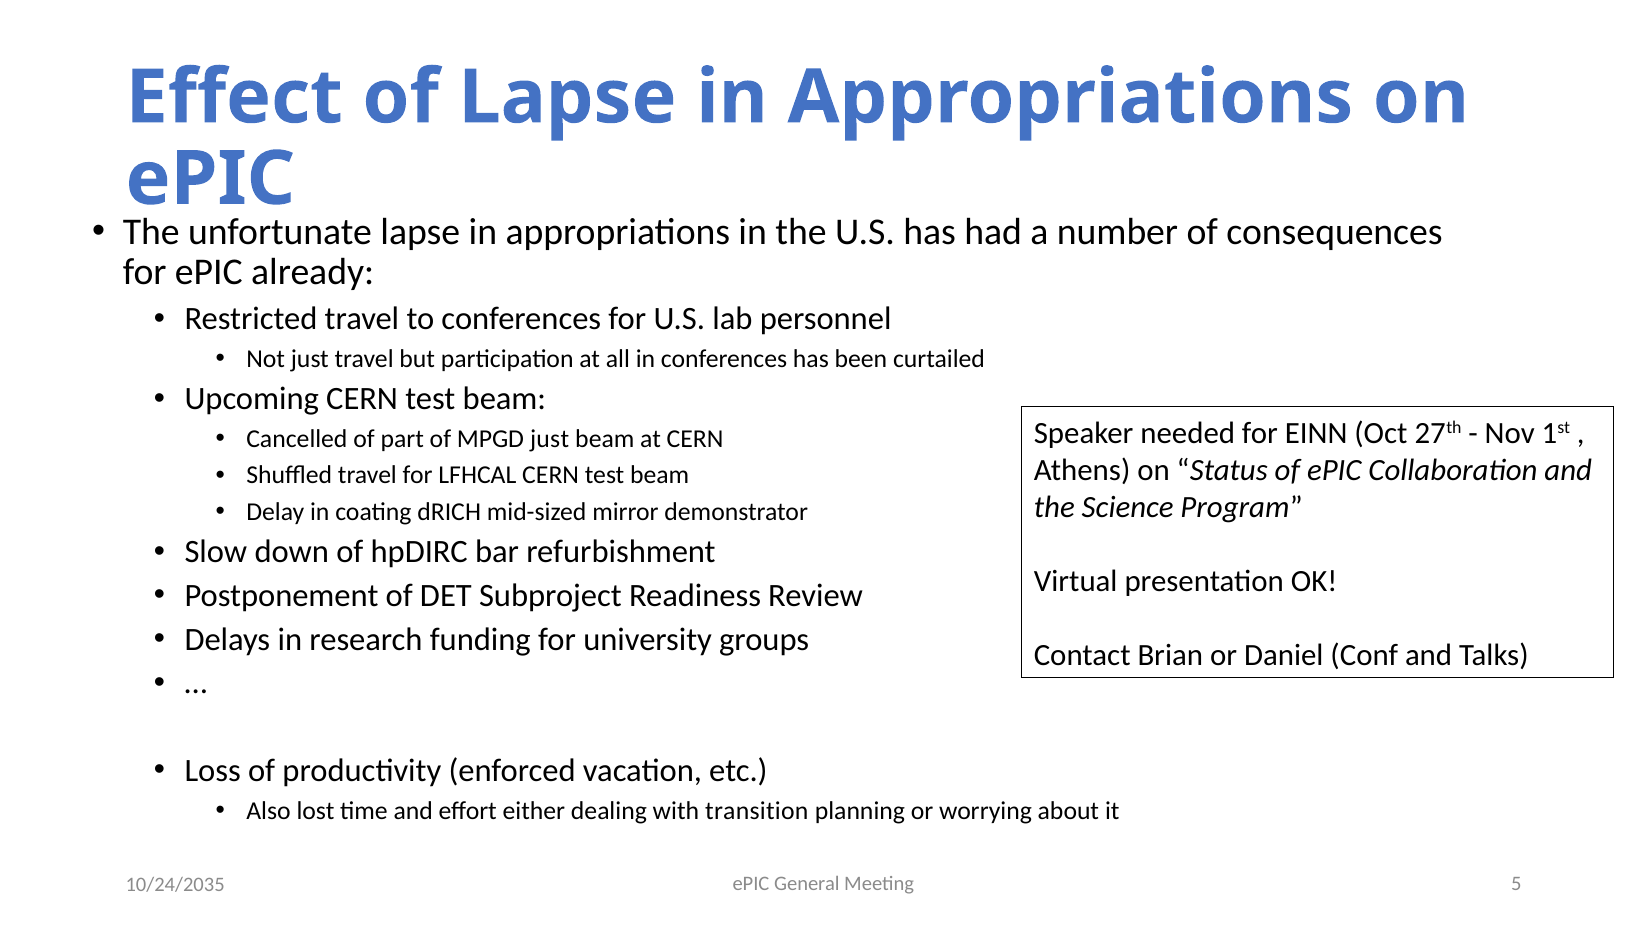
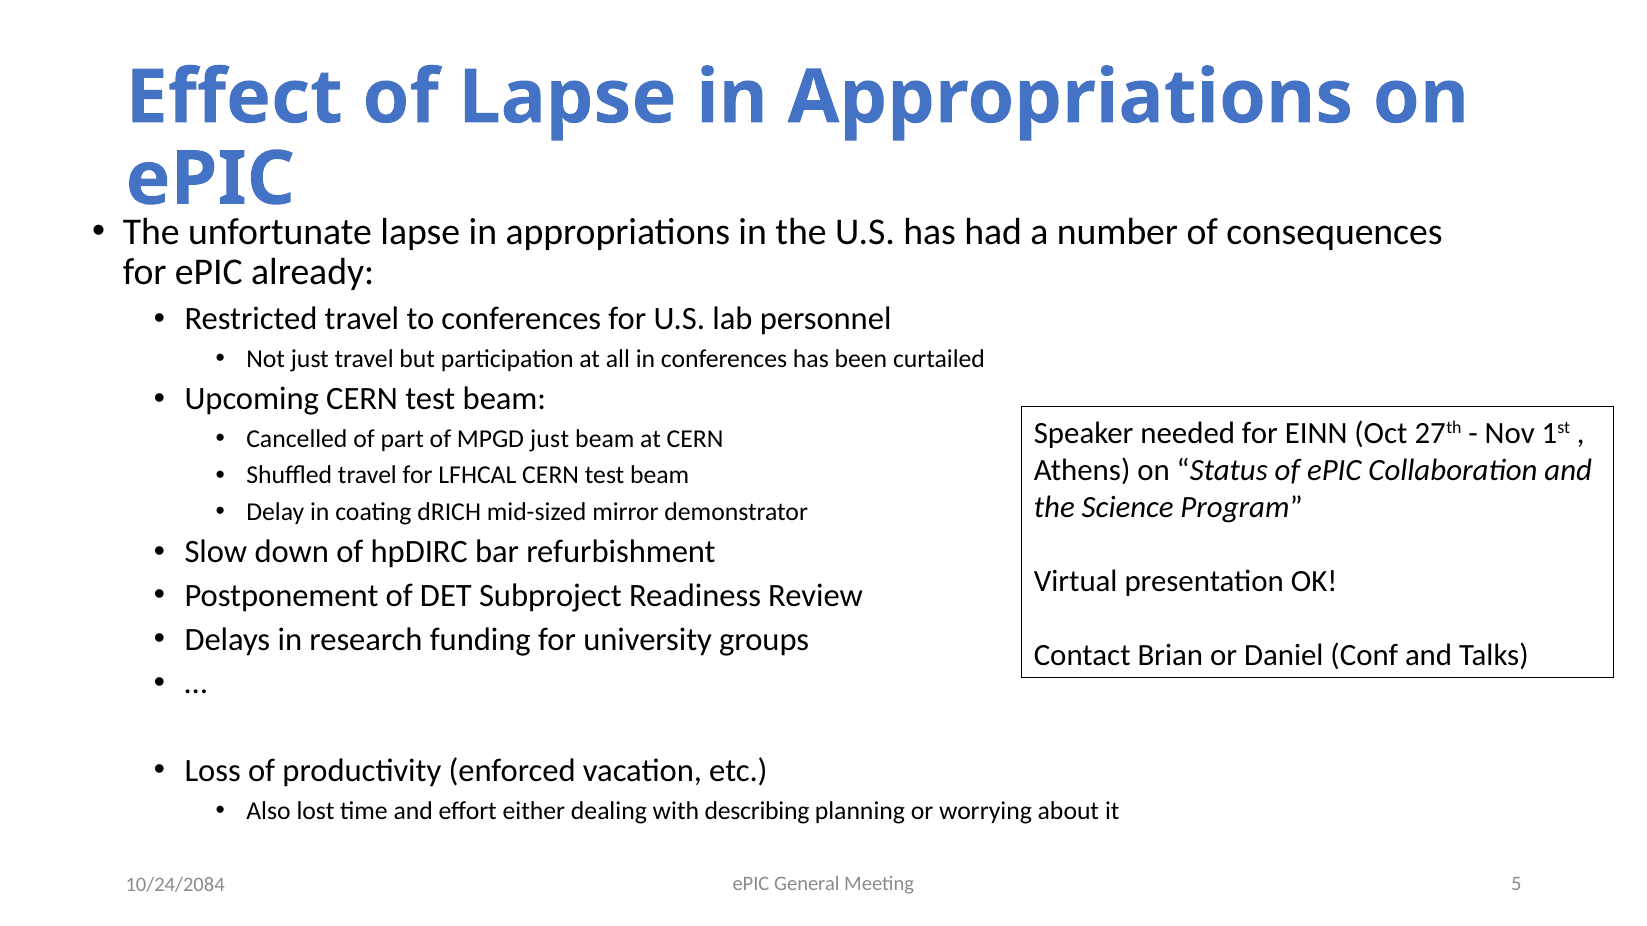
transition: transition -> describing
10/24/2035: 10/24/2035 -> 10/24/2084
